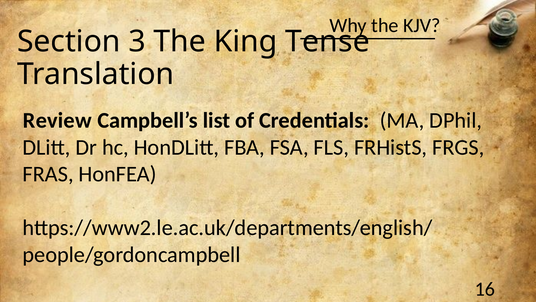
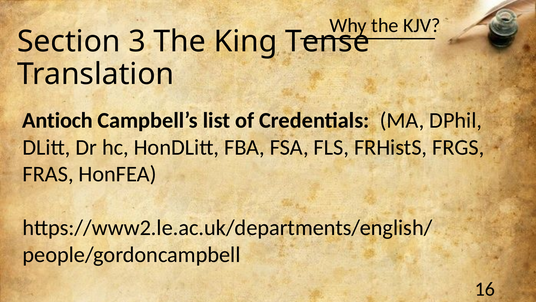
Review: Review -> Antioch
